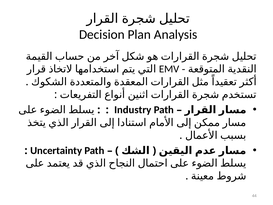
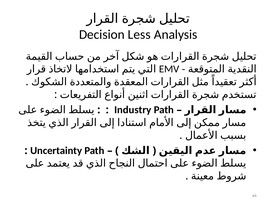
Plan: Plan -> Less
